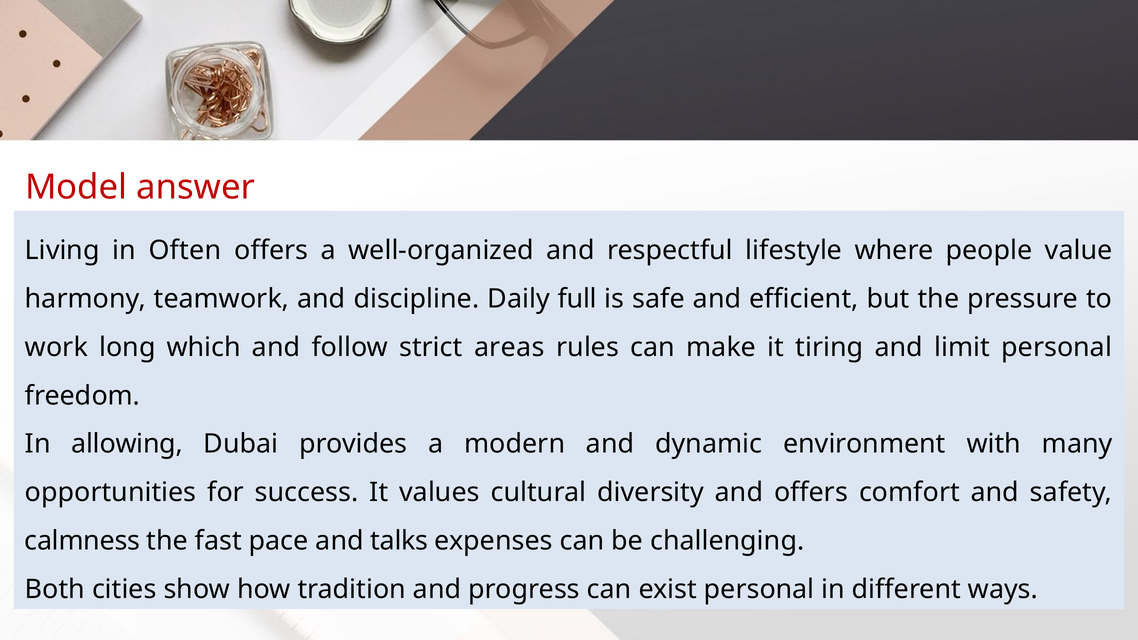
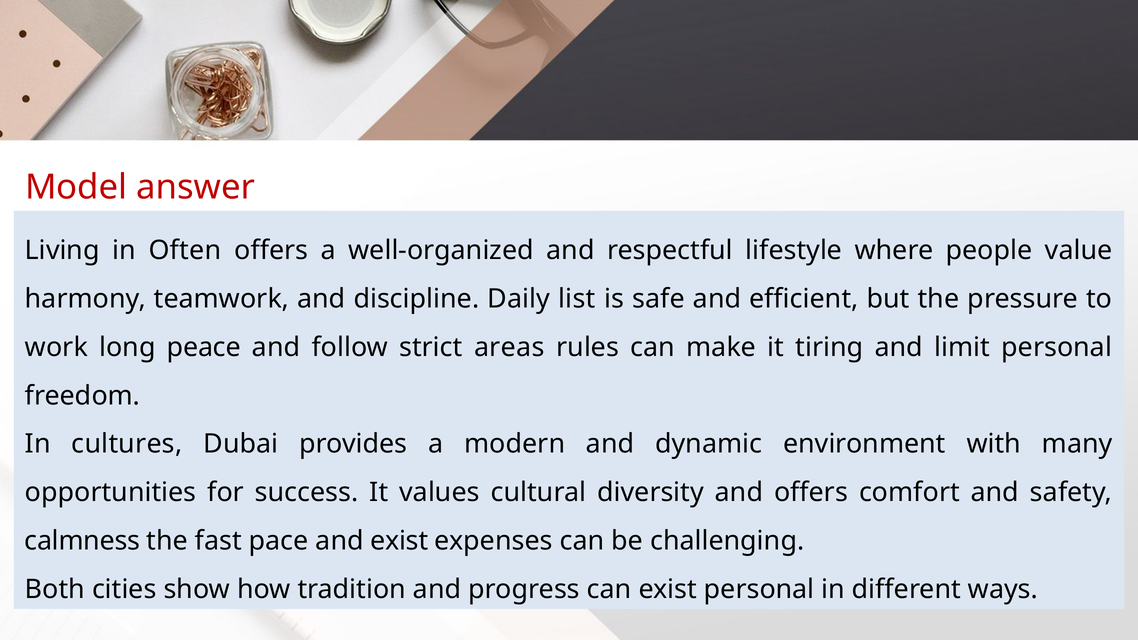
full: full -> list
which: which -> peace
allowing: allowing -> cultures
and talks: talks -> exist
